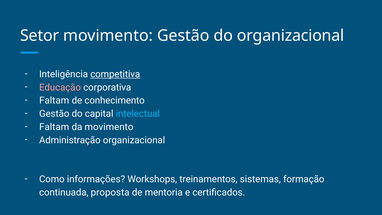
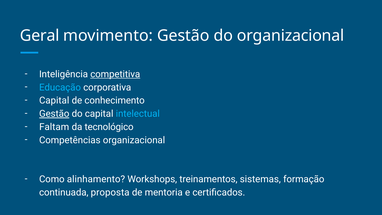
Setor: Setor -> Geral
Educação colour: pink -> light blue
Faltam at (54, 101): Faltam -> Capital
Gestão at (54, 114) underline: none -> present
da movimento: movimento -> tecnológico
Administração: Administração -> Competências
informações: informações -> alinhamento
